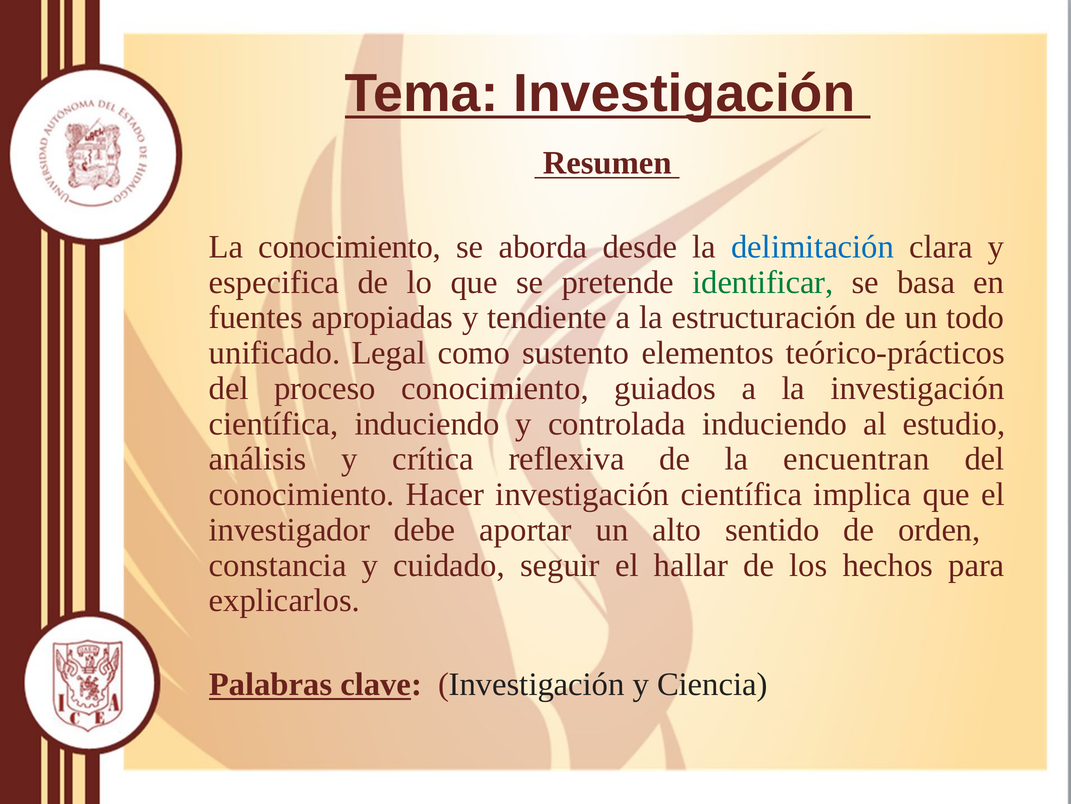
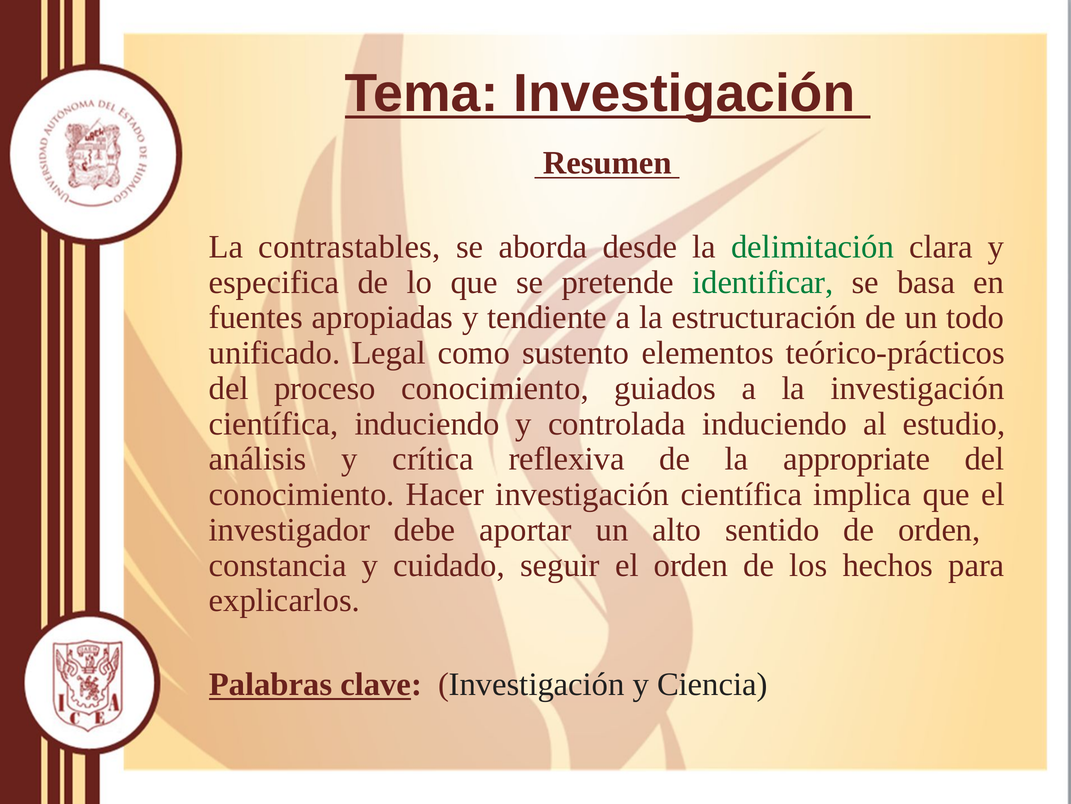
La conocimiento: conocimiento -> contrastables
delimitación colour: blue -> green
encuentran: encuentran -> appropriate
el hallar: hallar -> orden
